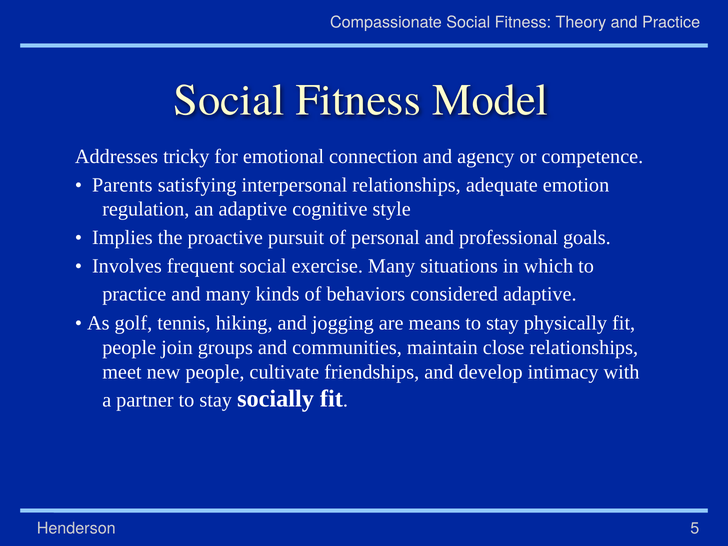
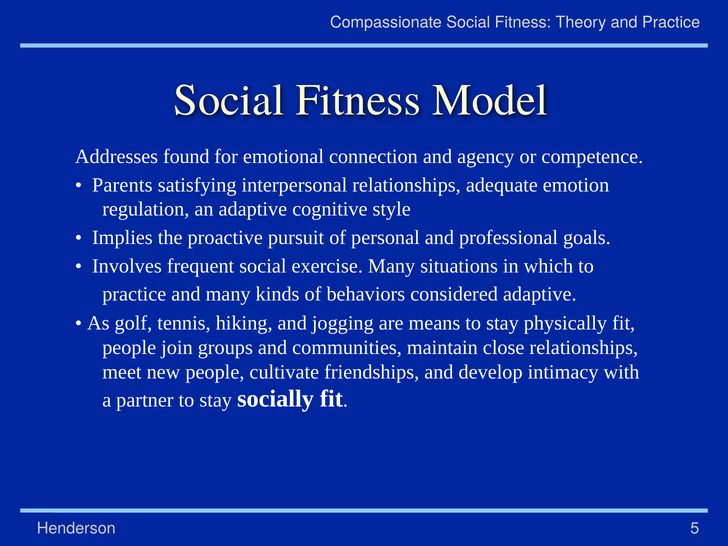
tricky: tricky -> found
